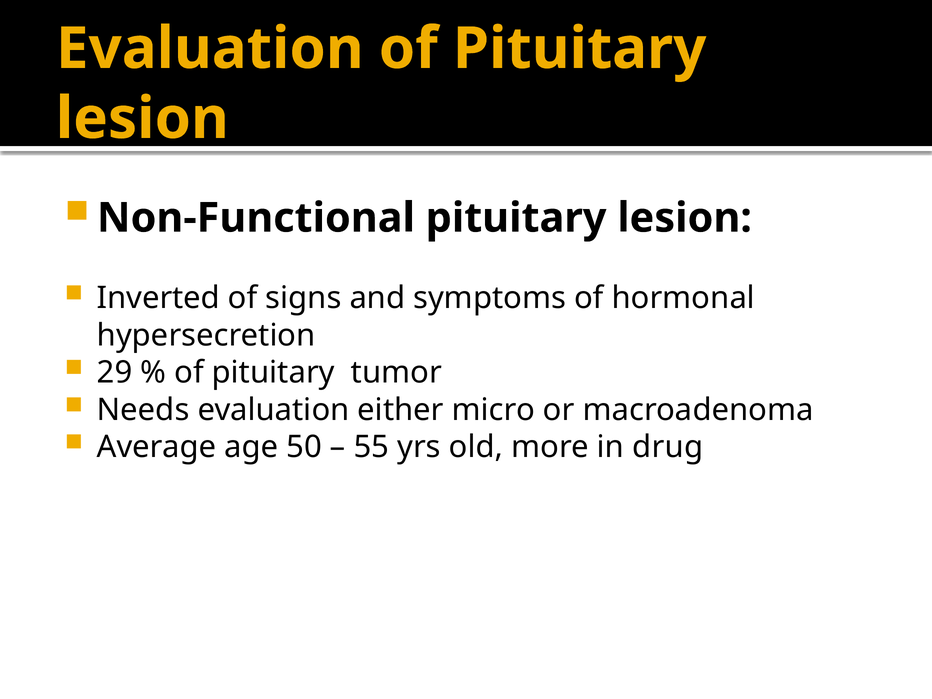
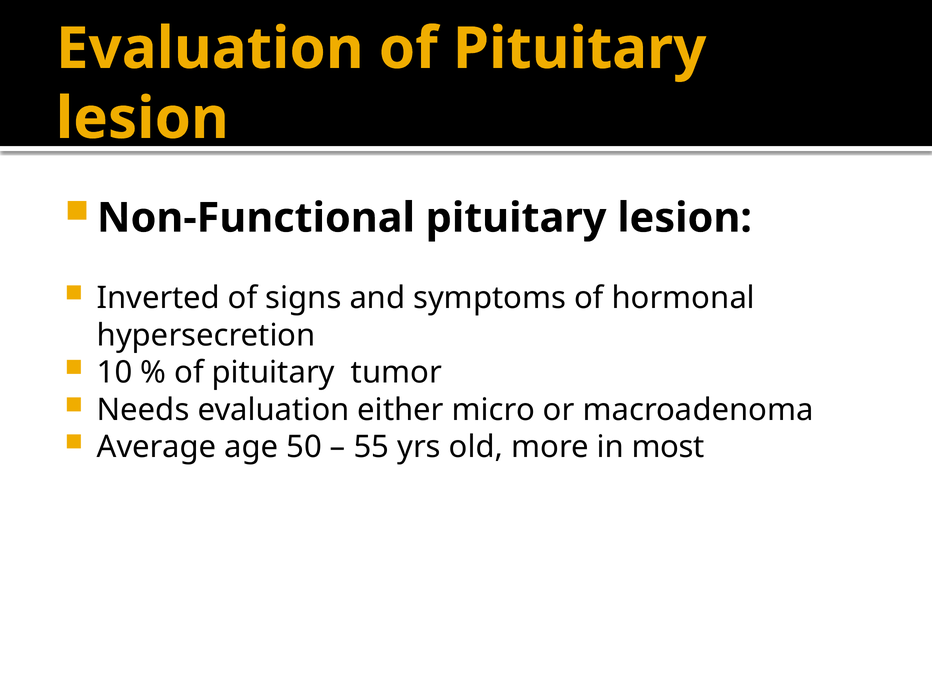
29: 29 -> 10
drug: drug -> most
